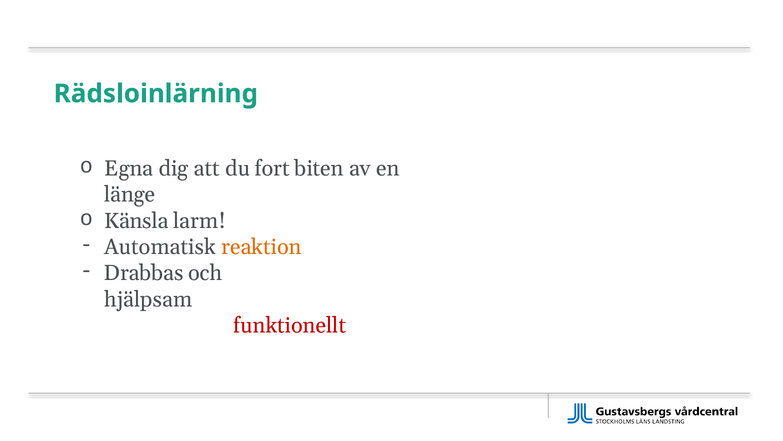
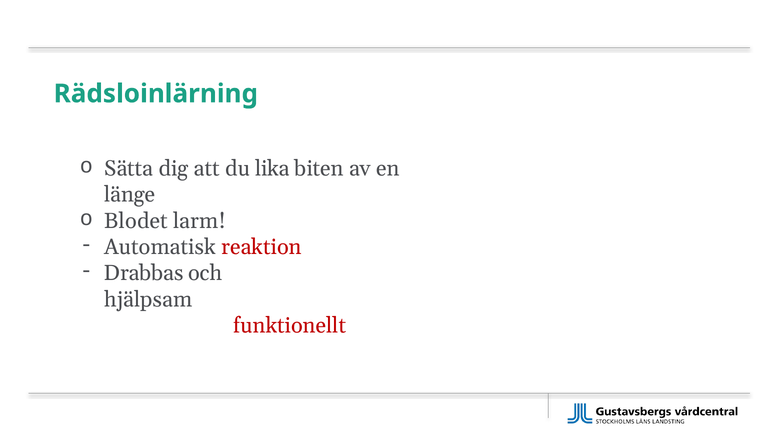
Egna: Egna -> Sätta
fort: fort -> lika
Känsla: Känsla -> Blodet
reaktion colour: orange -> red
